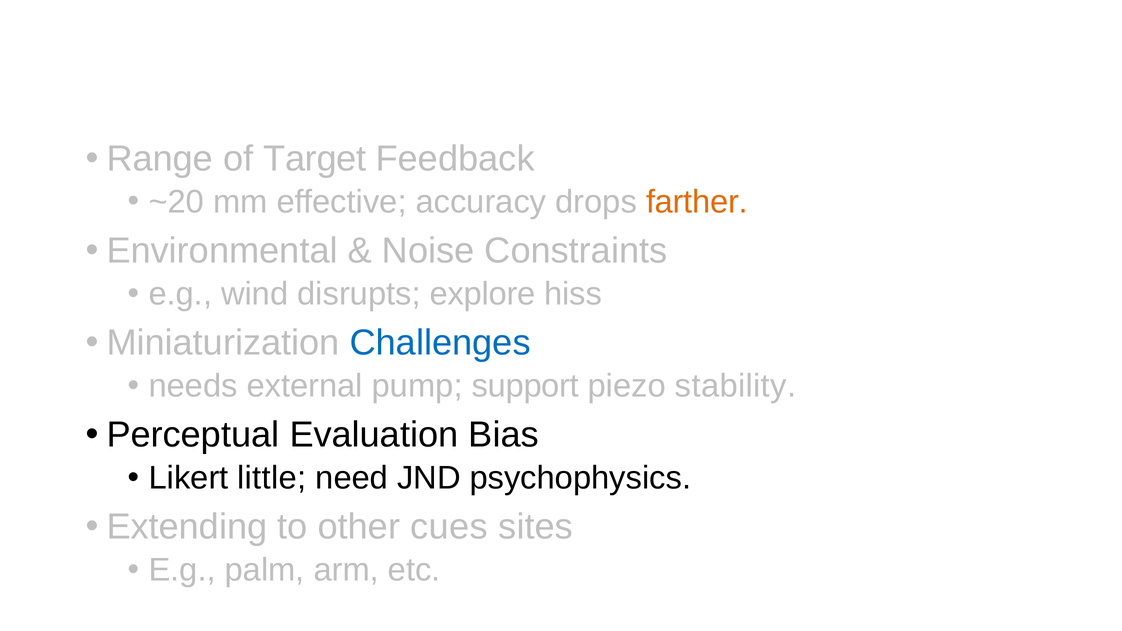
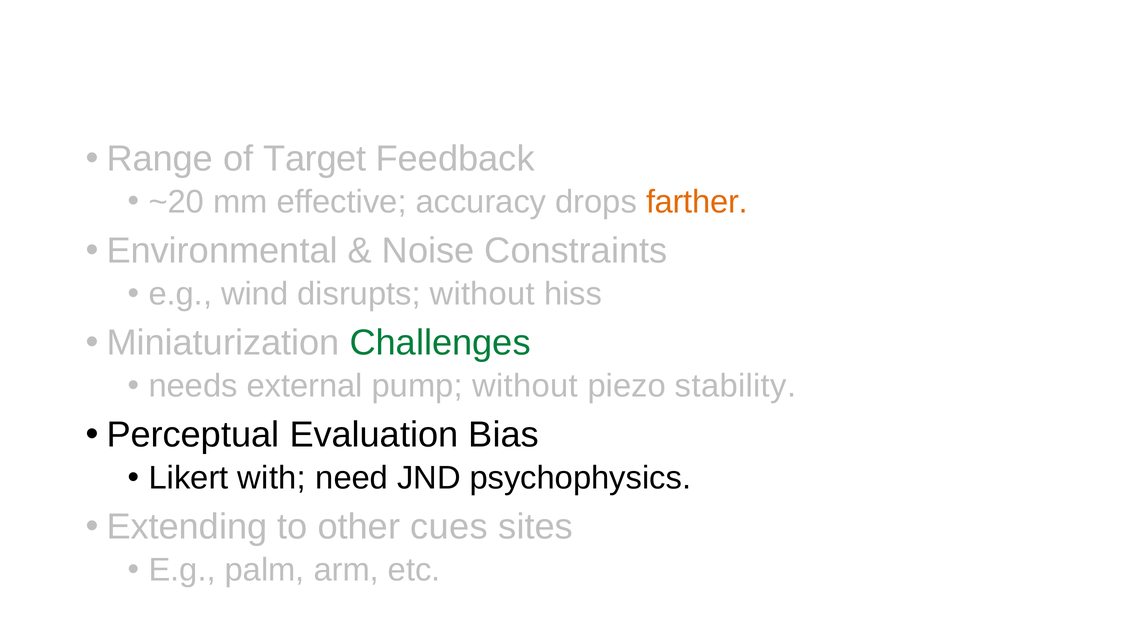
disrupts explore: explore -> without
Challenges colour: blue -> green
pump support: support -> without
little: little -> with
